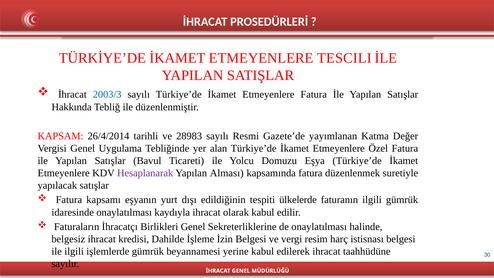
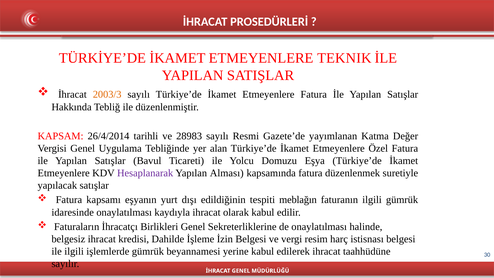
TESCILI: TESCILI -> TEKNIK
2003/3 colour: blue -> orange
ülkelerde: ülkelerde -> meblağın
